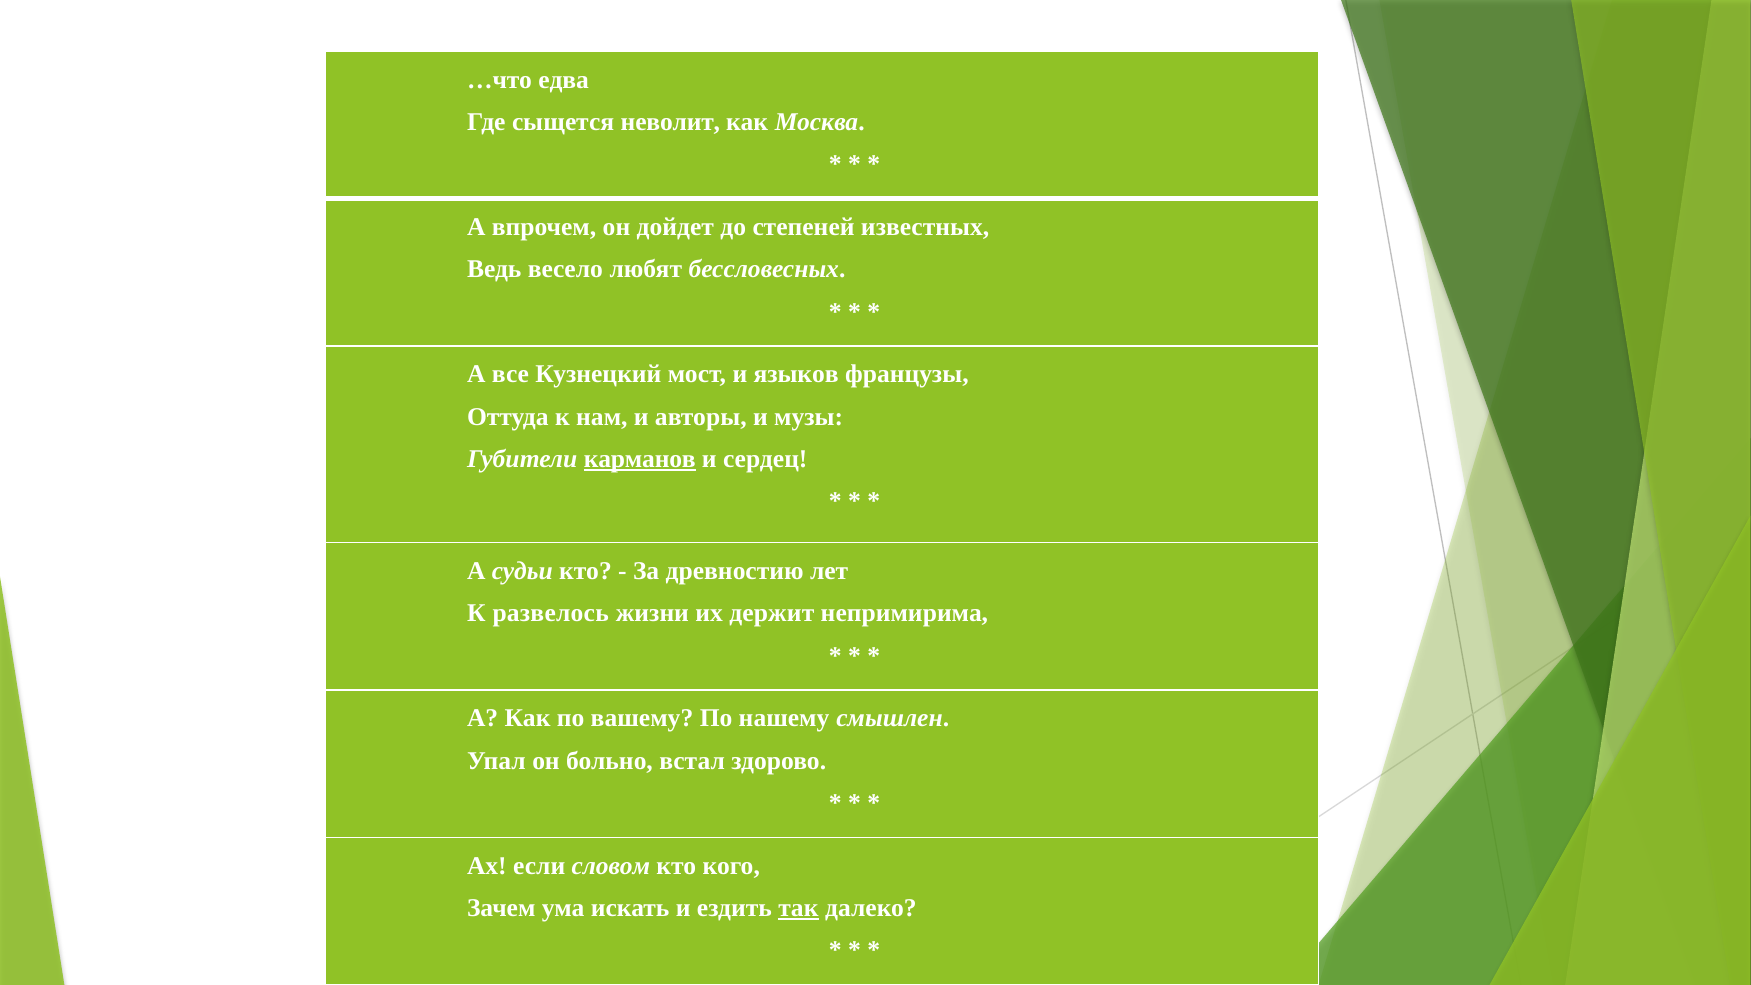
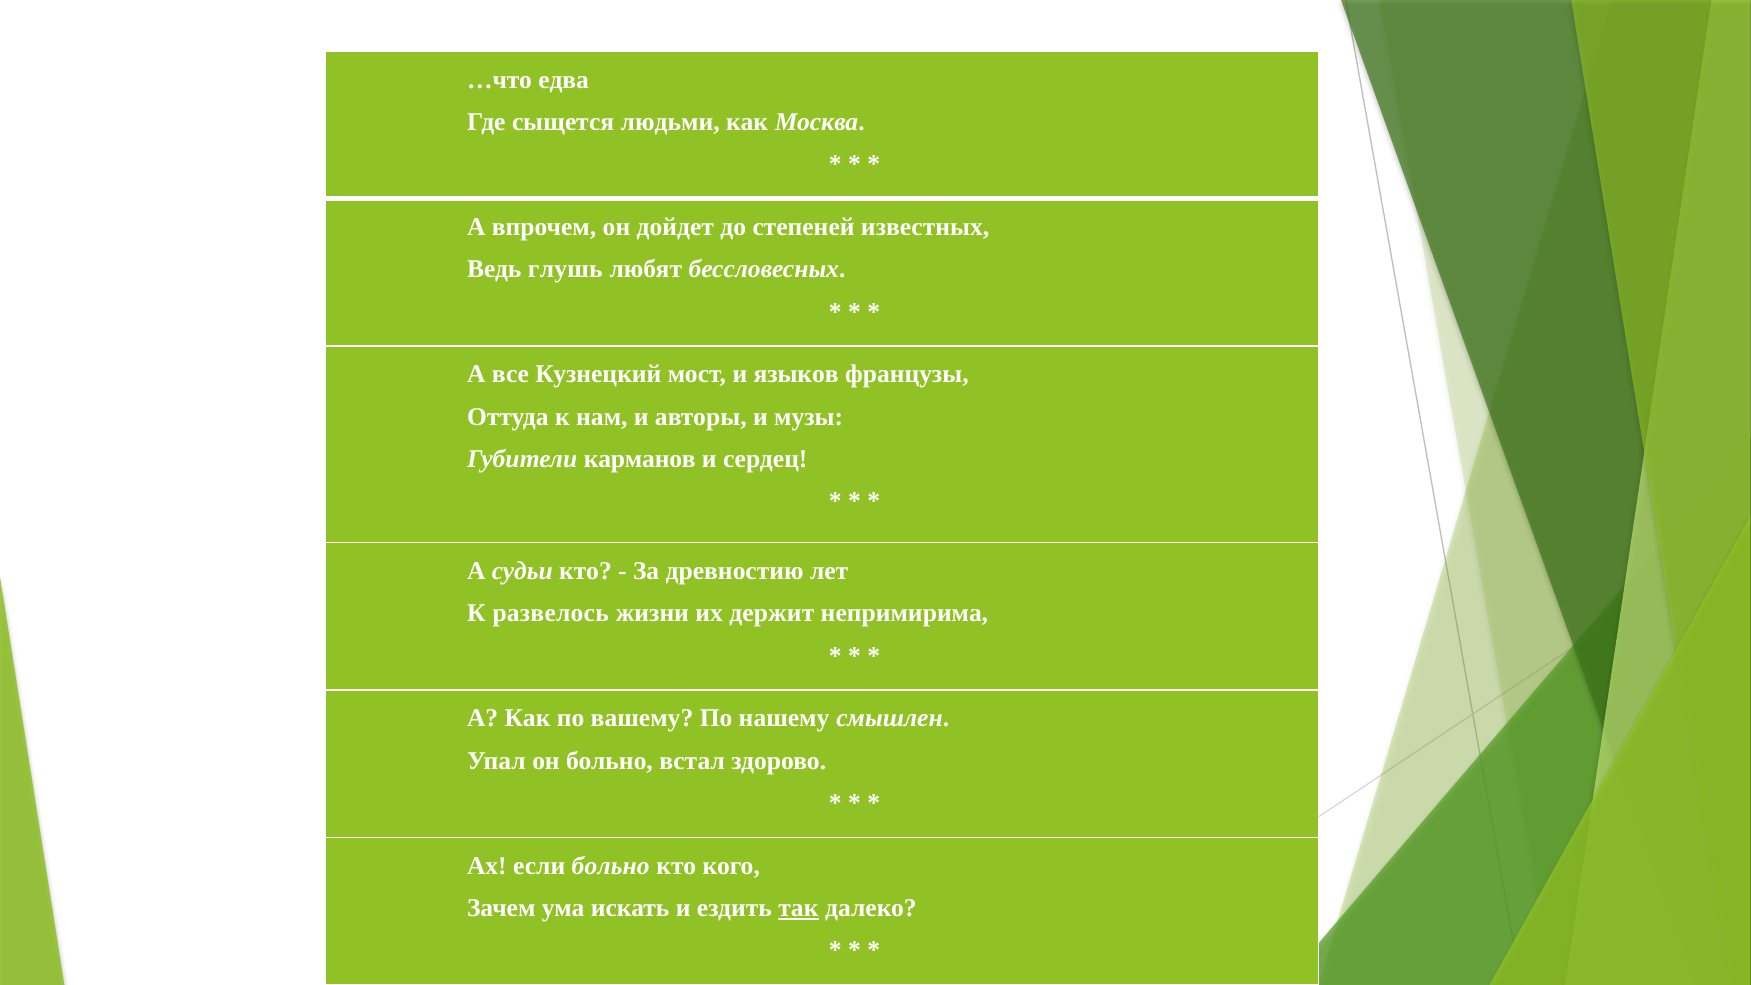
неволит: неволит -> людьми
весело: весело -> глушь
карманов underline: present -> none
если словом: словом -> больно
